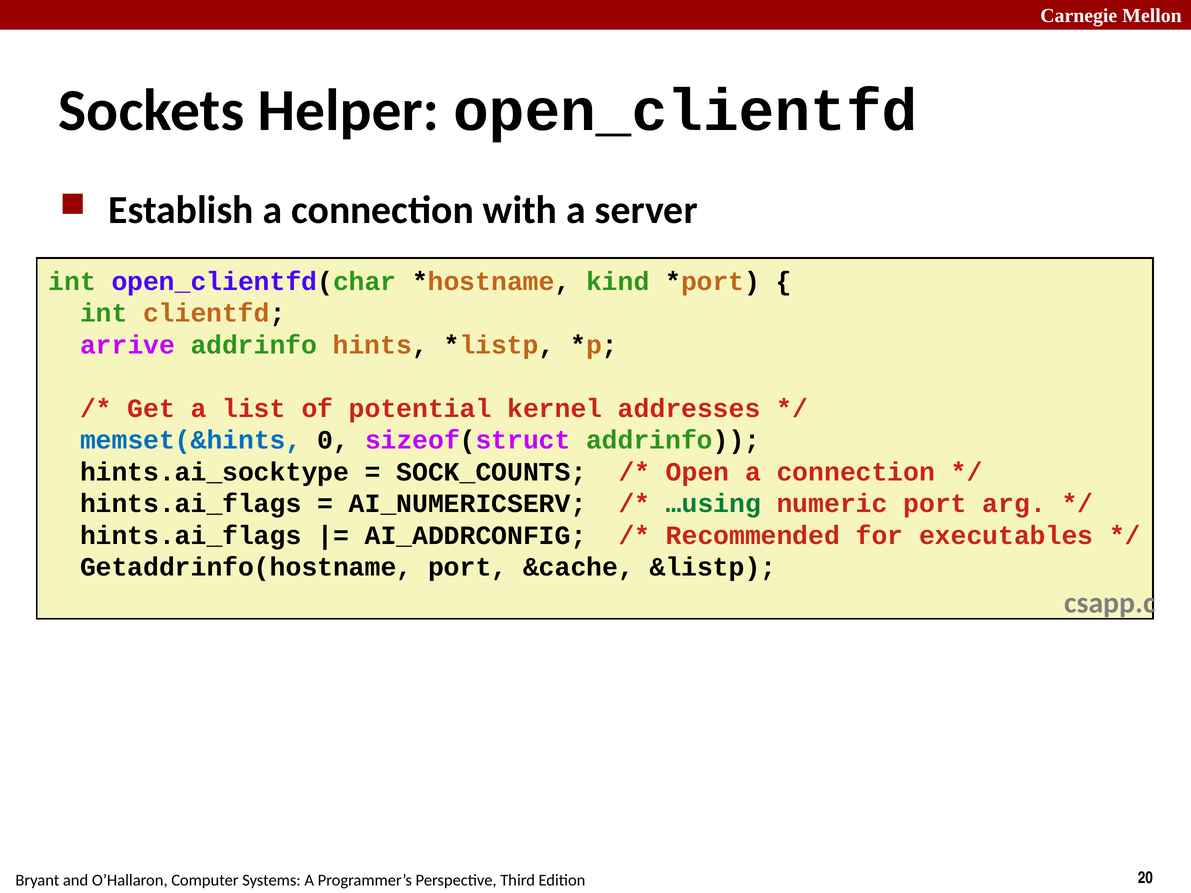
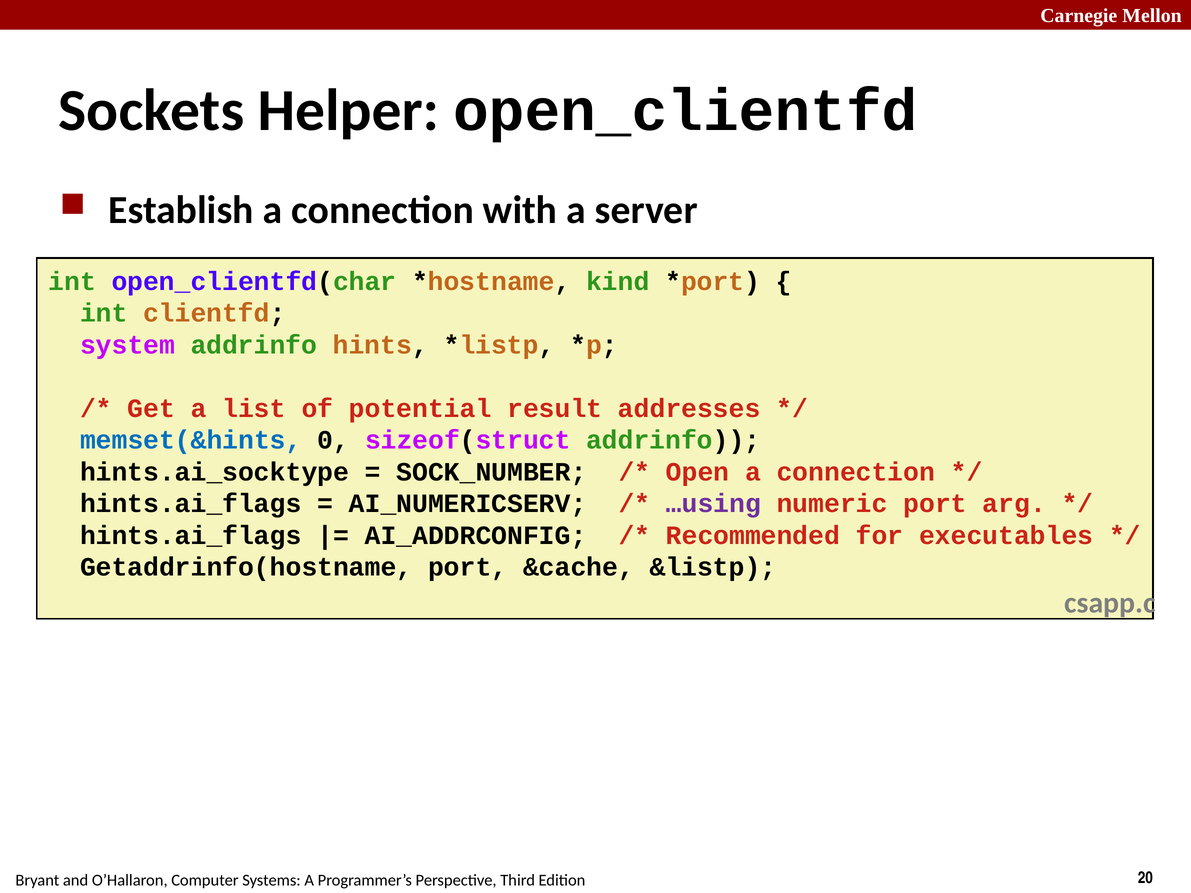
arrive: arrive -> system
kernel: kernel -> result
SOCK_COUNTS: SOCK_COUNTS -> SOCK_NUMBER
…using colour: green -> purple
